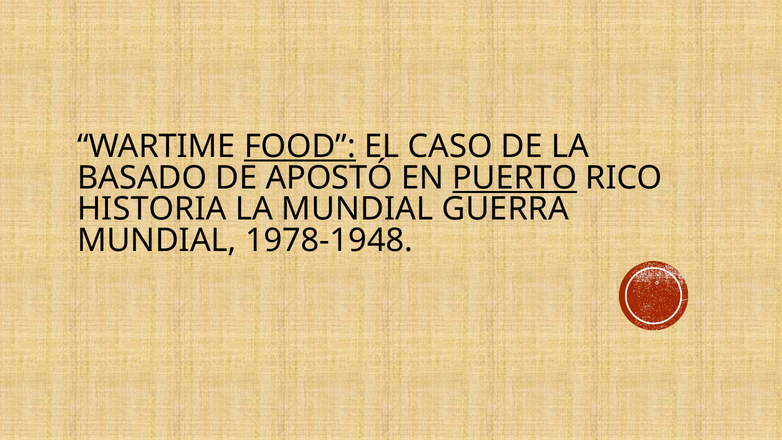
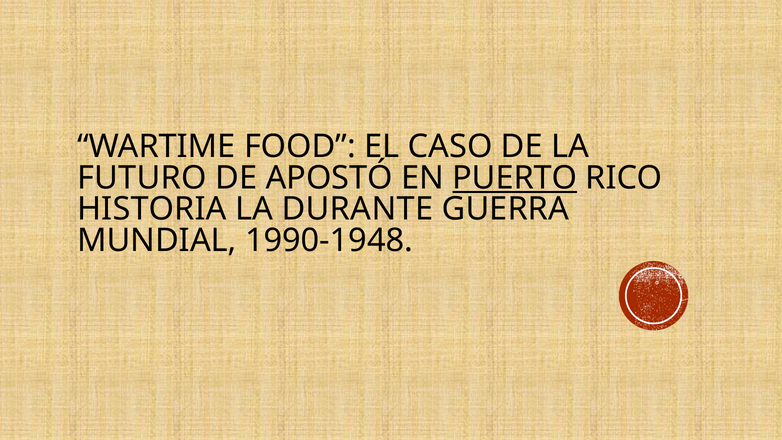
FOOD underline: present -> none
BASADO: BASADO -> FUTURO
LA MUNDIAL: MUNDIAL -> DURANTE
1978-1948: 1978-1948 -> 1990-1948
